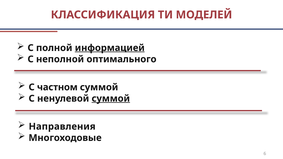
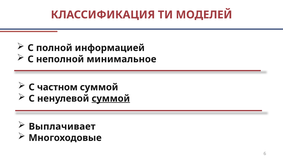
информацией underline: present -> none
оптимального: оптимального -> минимальное
Направления: Направления -> Выплачивает
